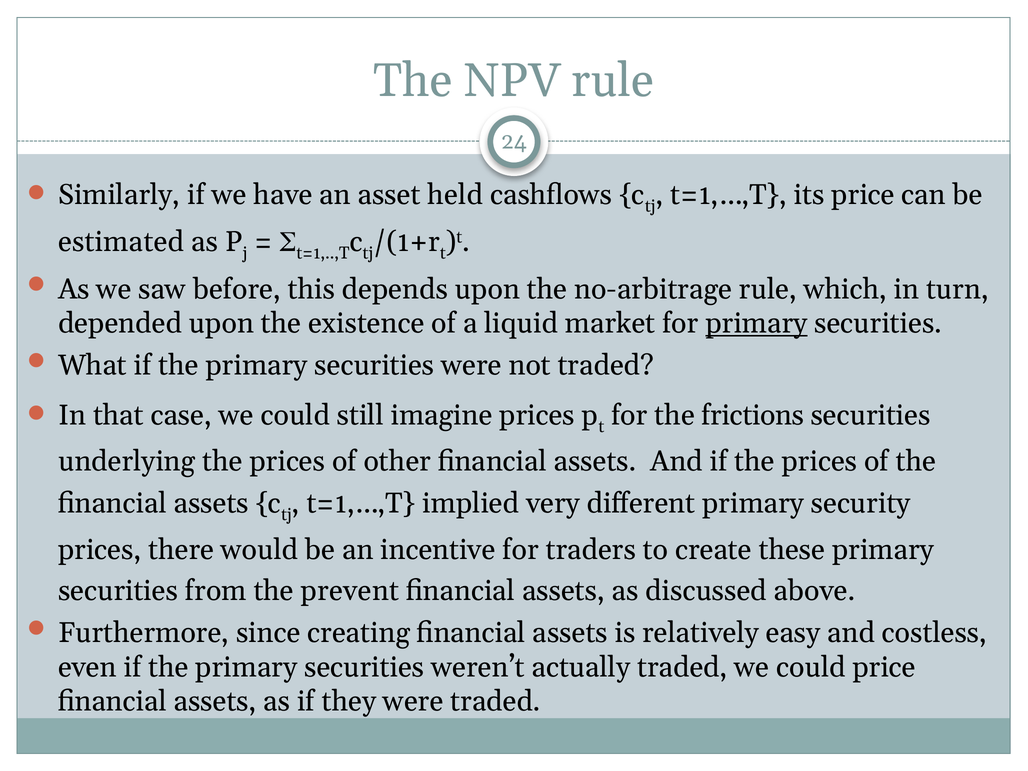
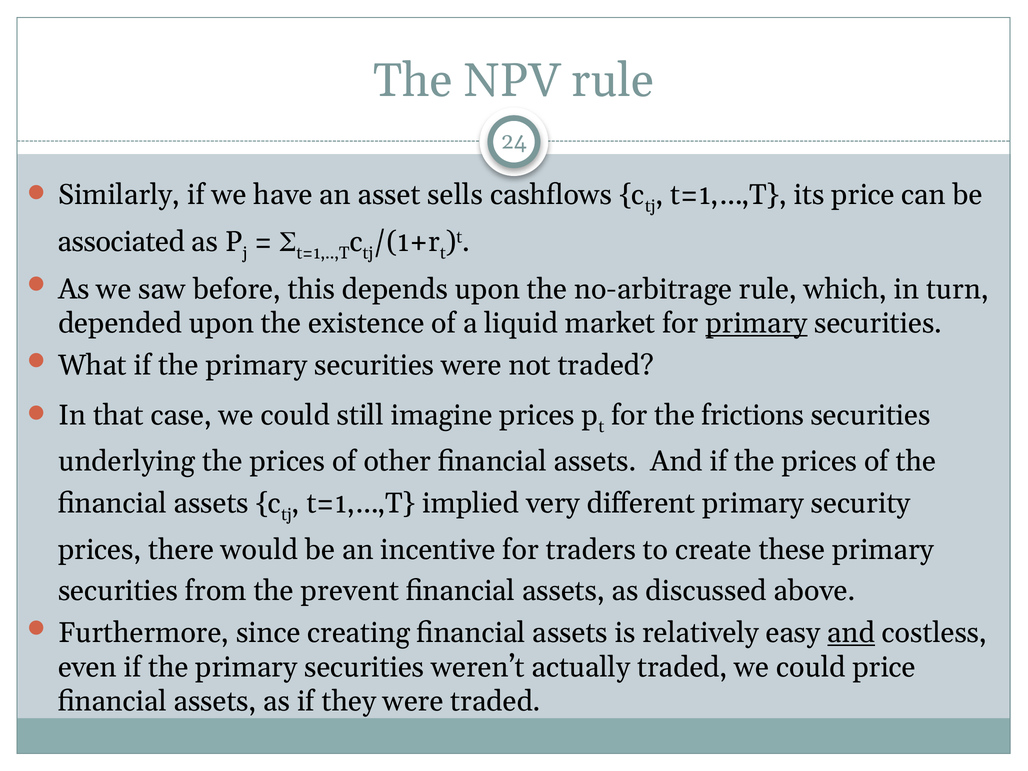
held: held -> sells
estimated: estimated -> associated
and at (851, 633) underline: none -> present
